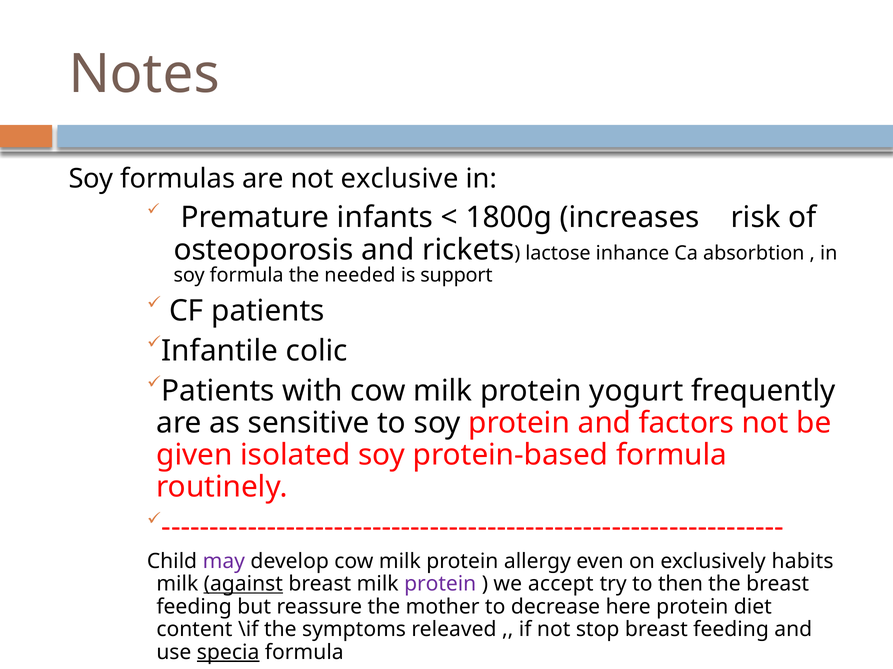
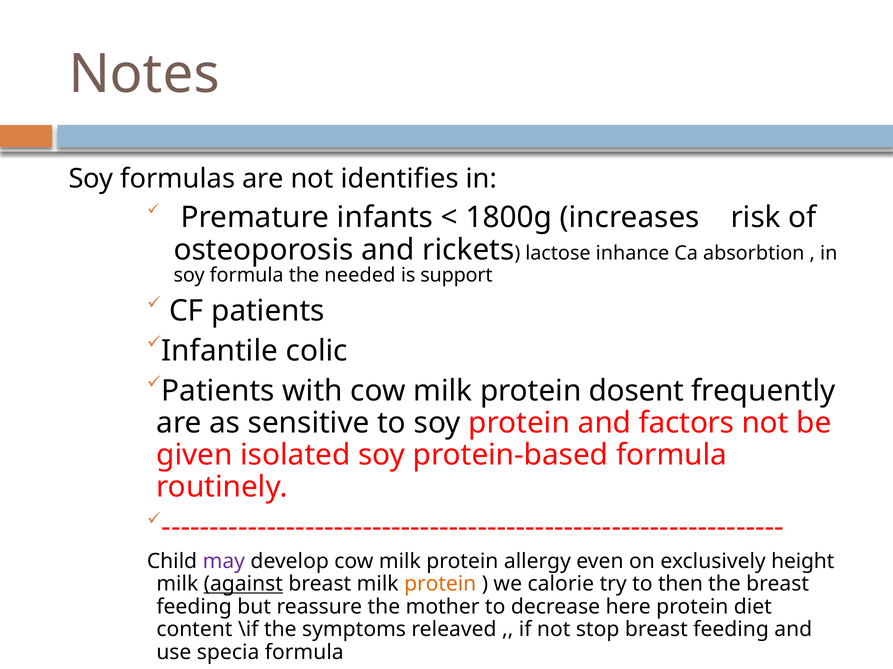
exclusive: exclusive -> identifies
yogurt: yogurt -> dosent
habits: habits -> height
protein at (440, 584) colour: purple -> orange
accept: accept -> calorie
specia underline: present -> none
